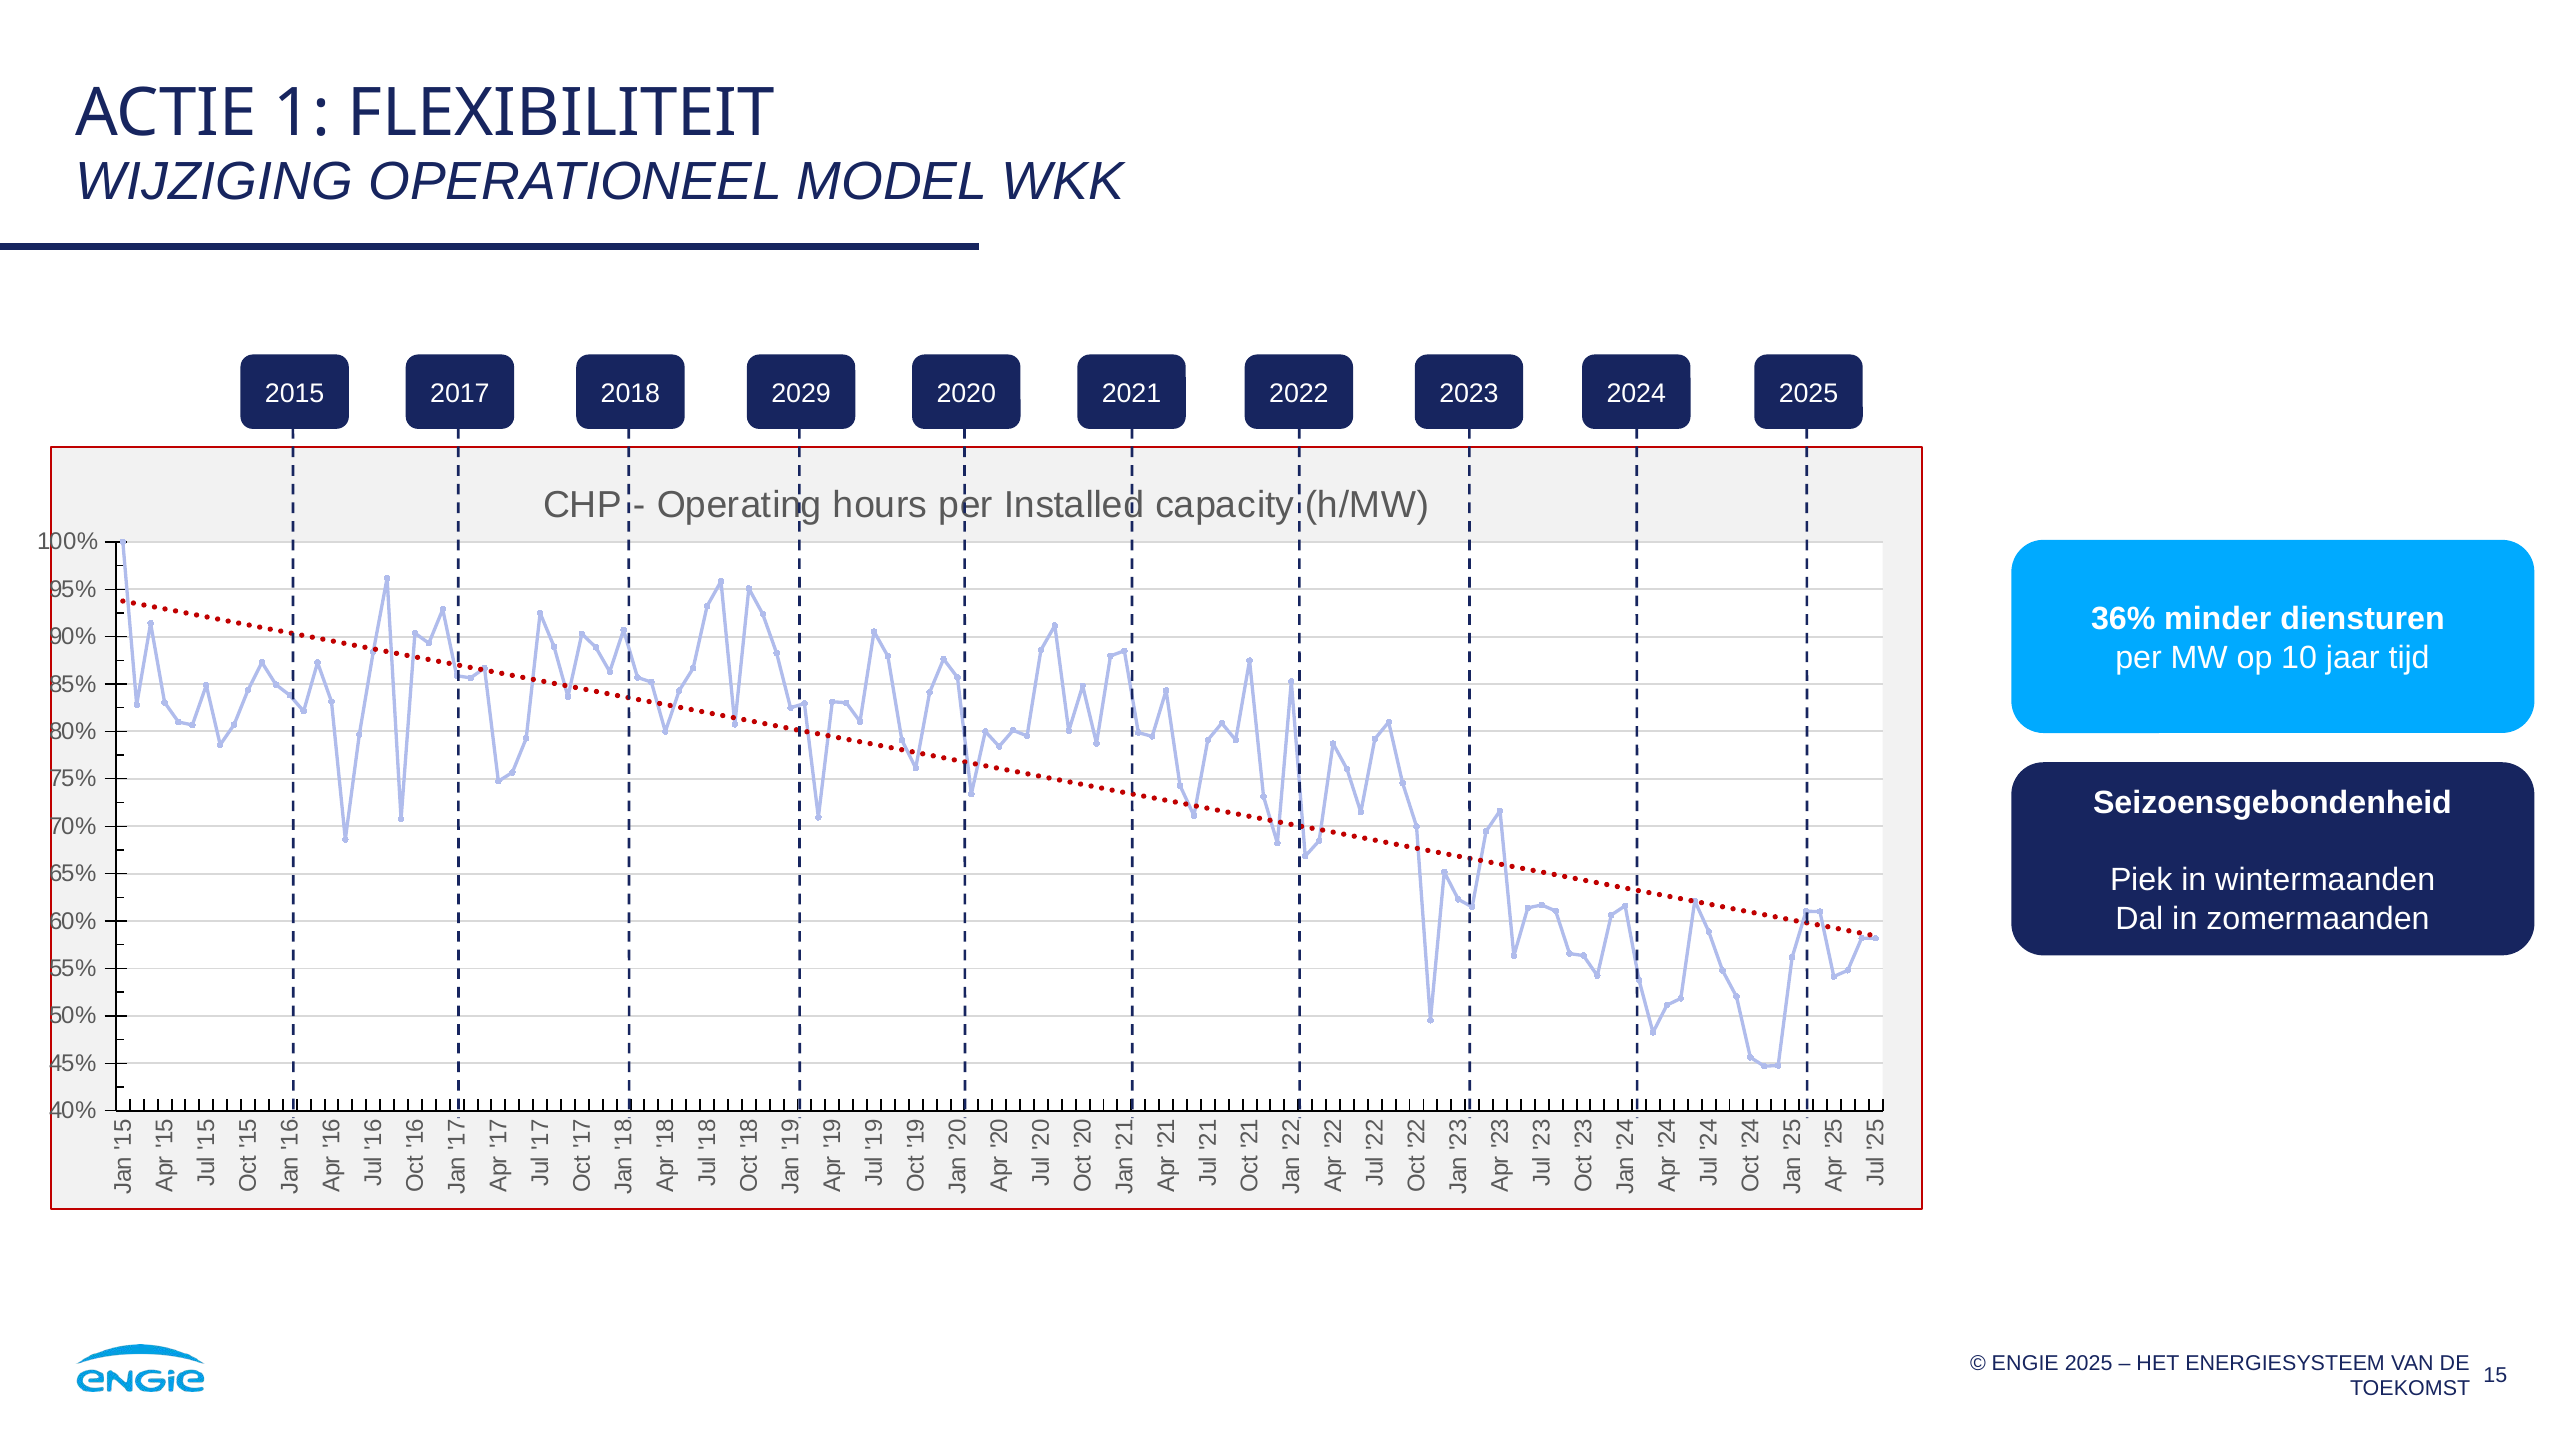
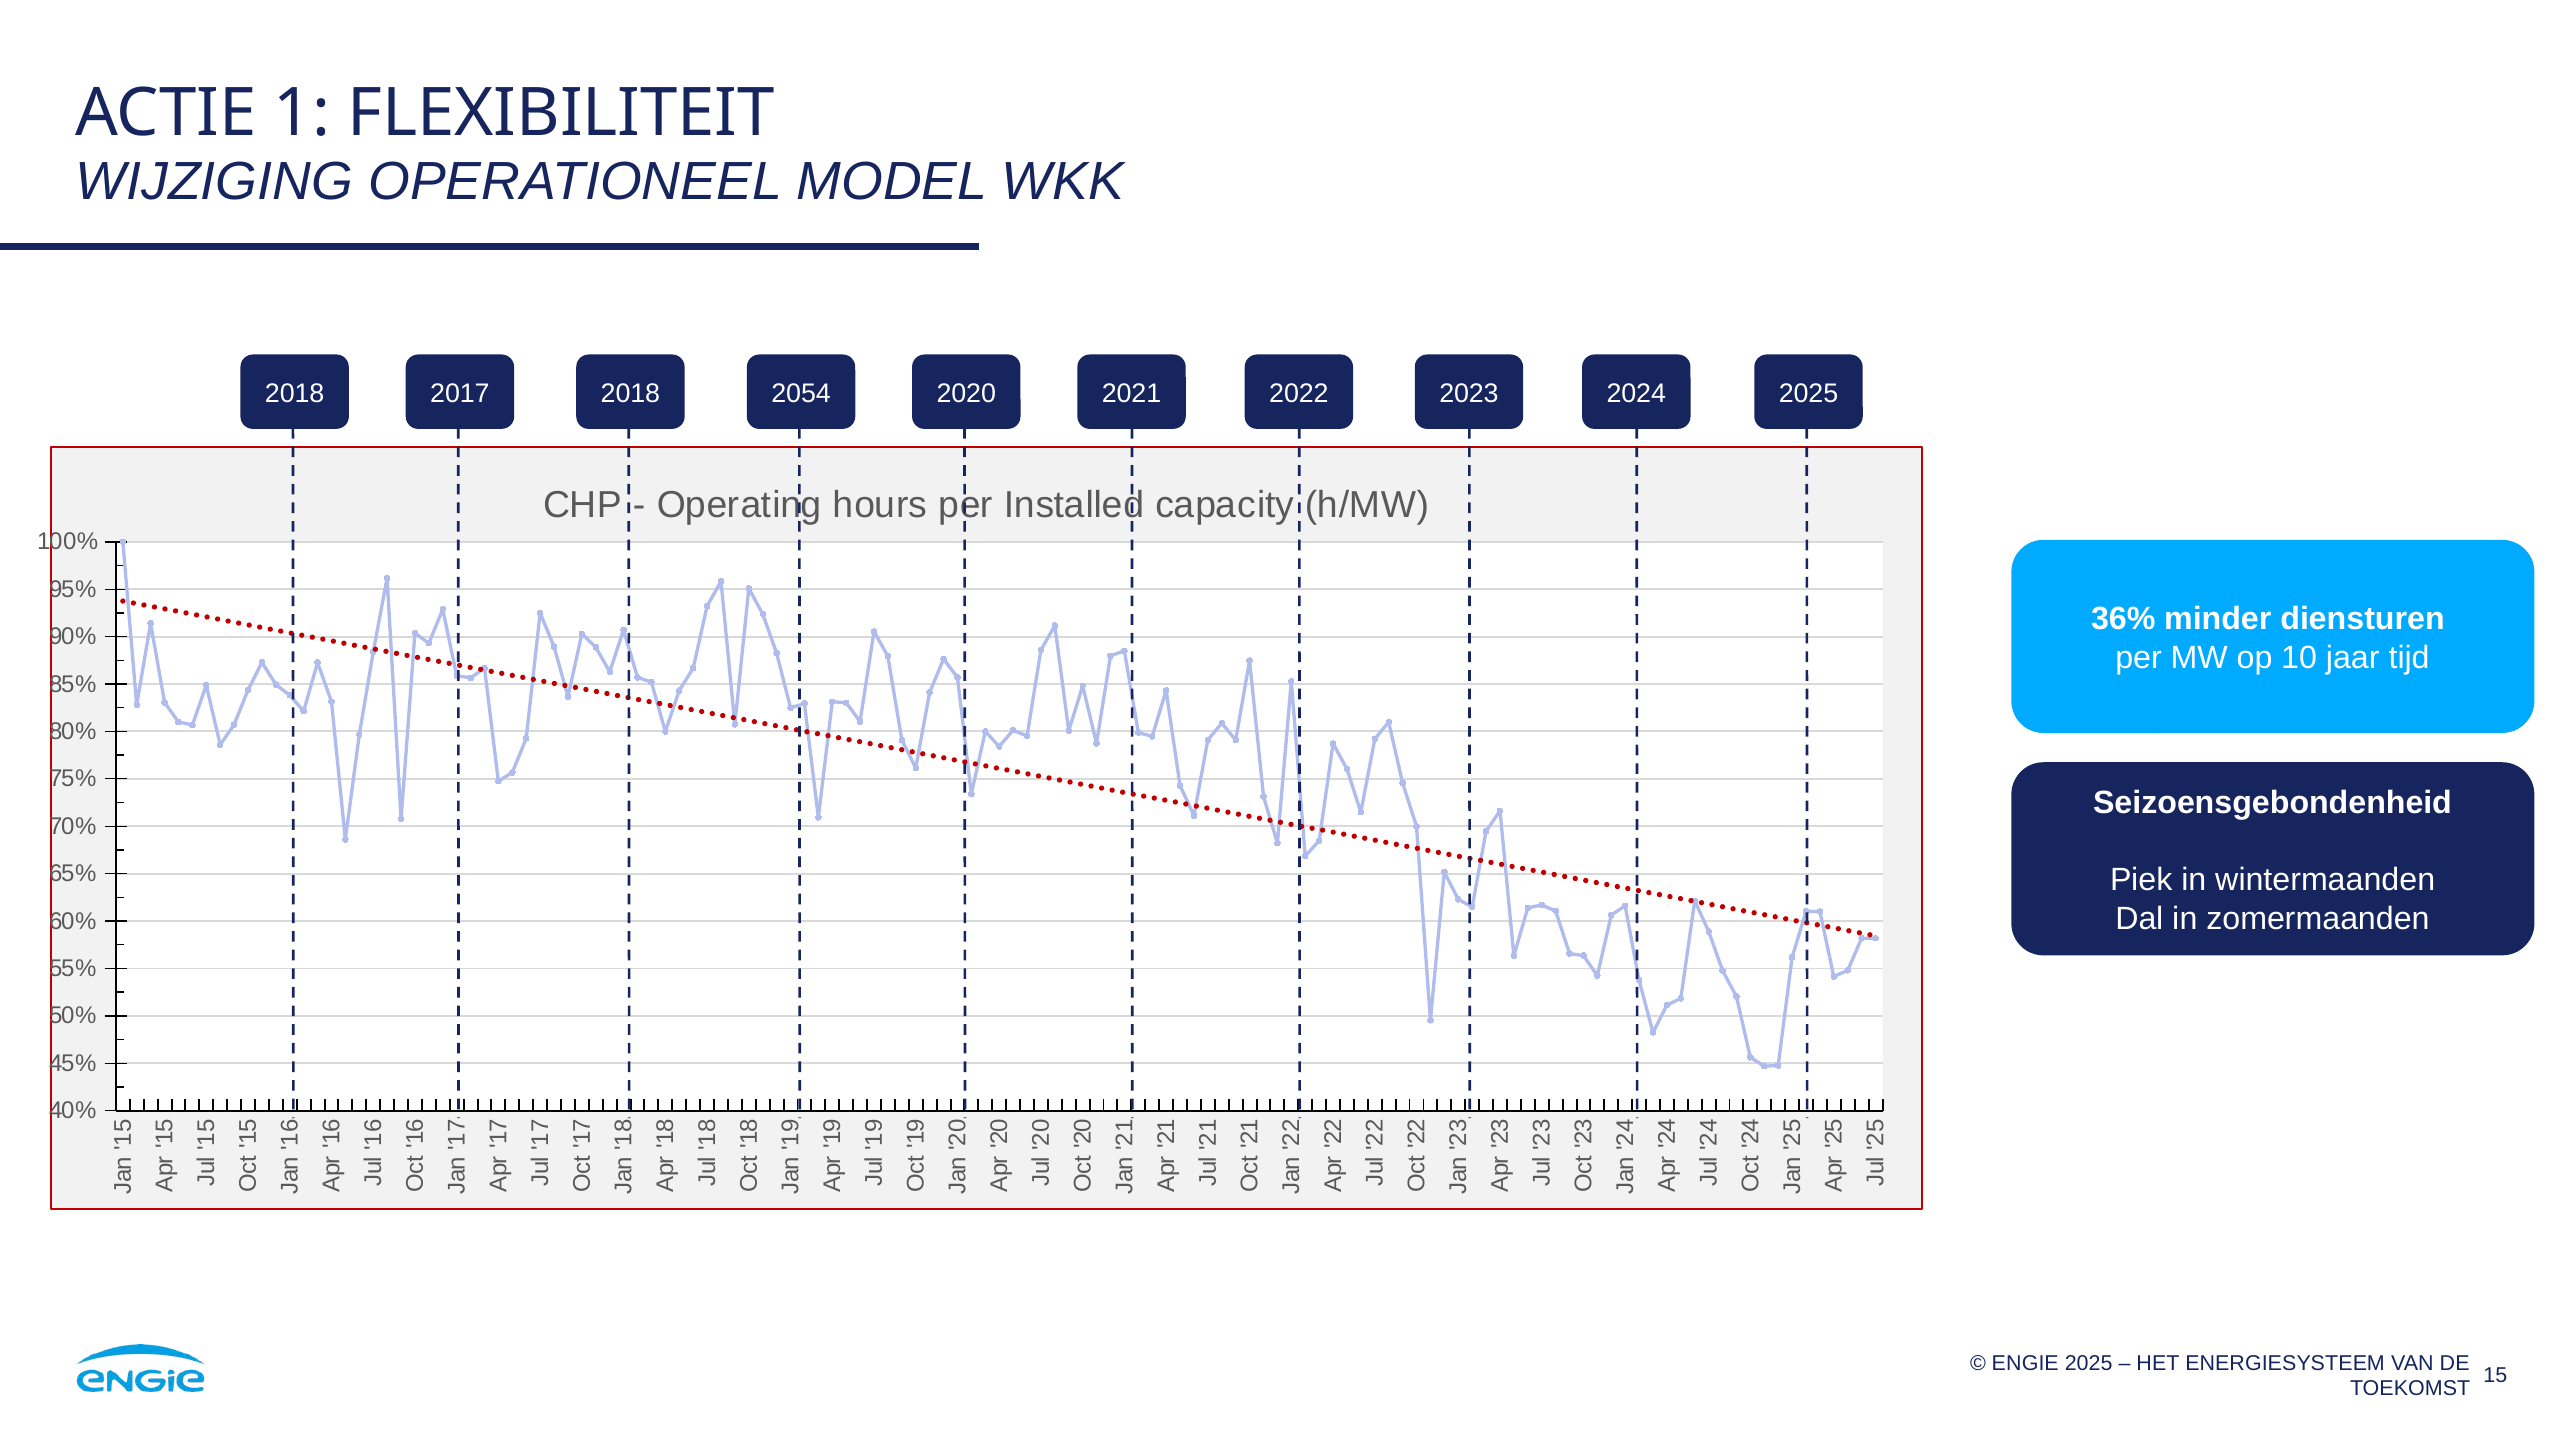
2015 at (295, 394): 2015 -> 2018
2029: 2029 -> 2054
